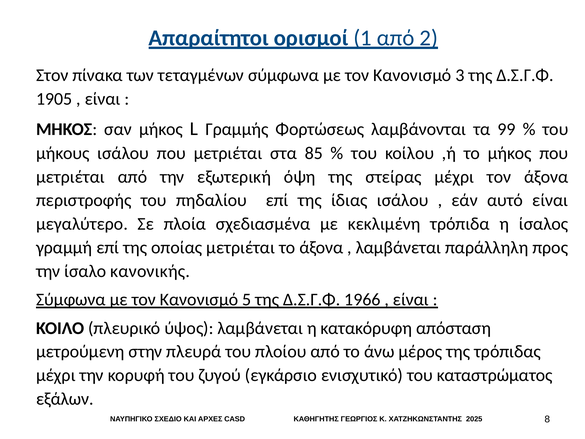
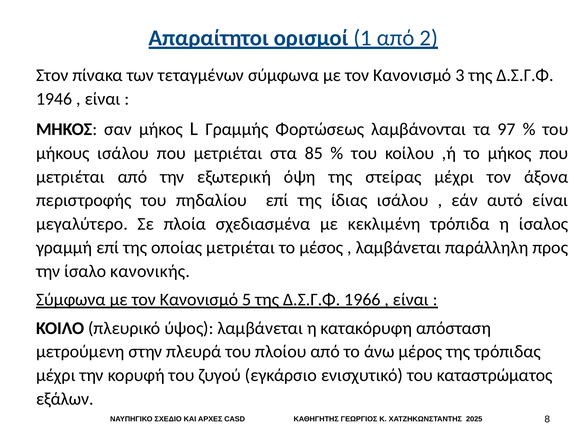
1905: 1905 -> 1946
99: 99 -> 97
το άξονα: άξονα -> μέσος
